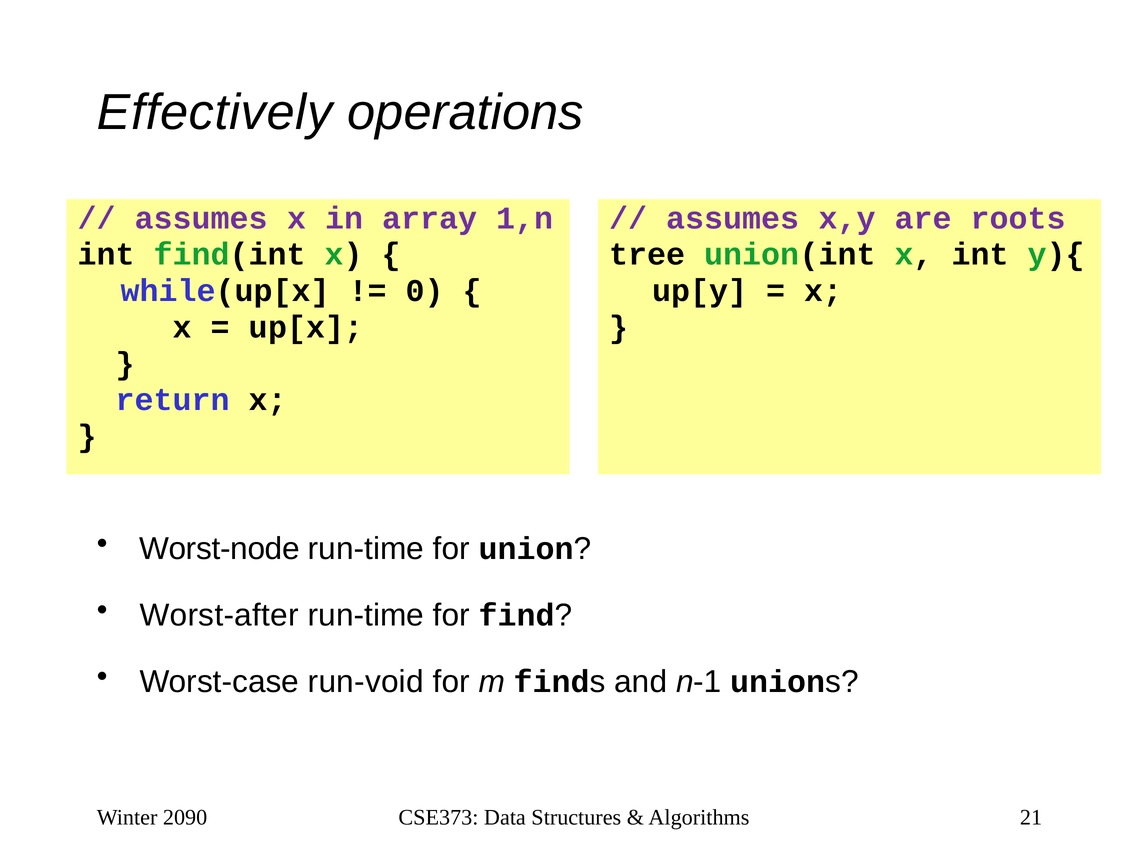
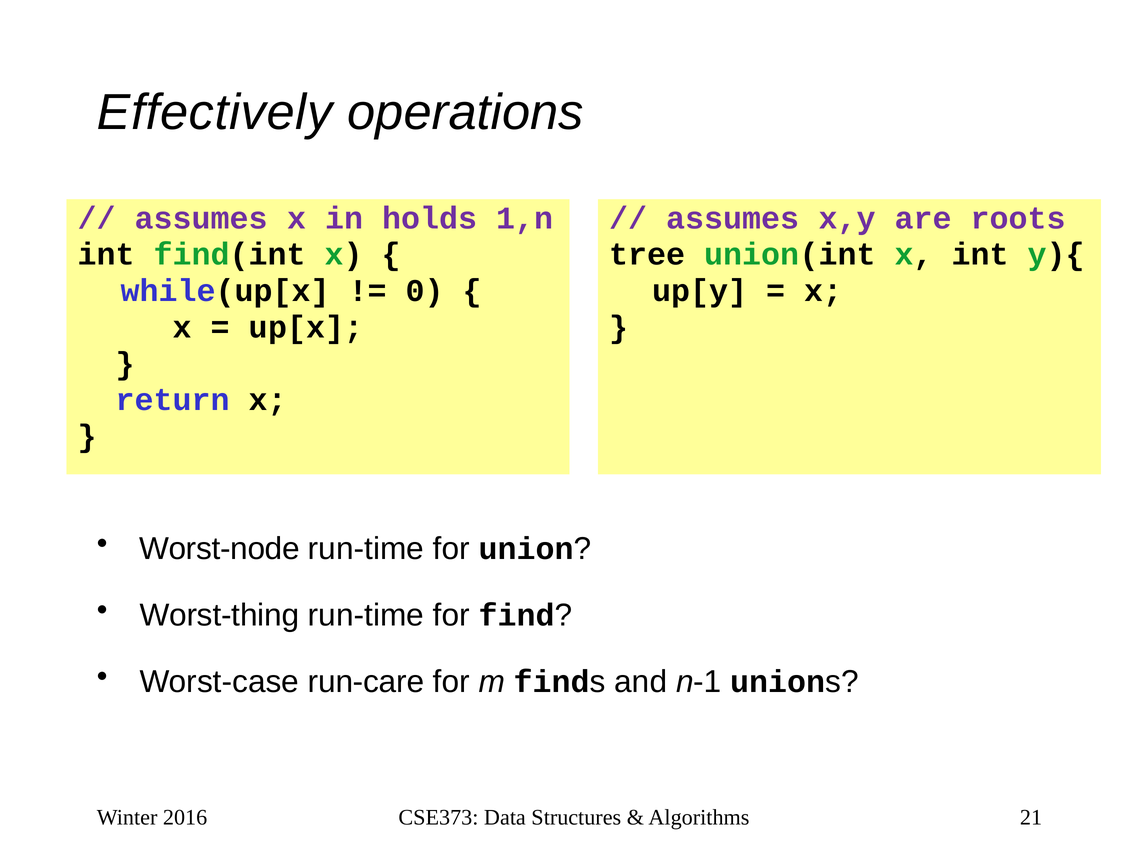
array: array -> holds
Worst-after: Worst-after -> Worst-thing
run-void: run-void -> run-care
2090: 2090 -> 2016
